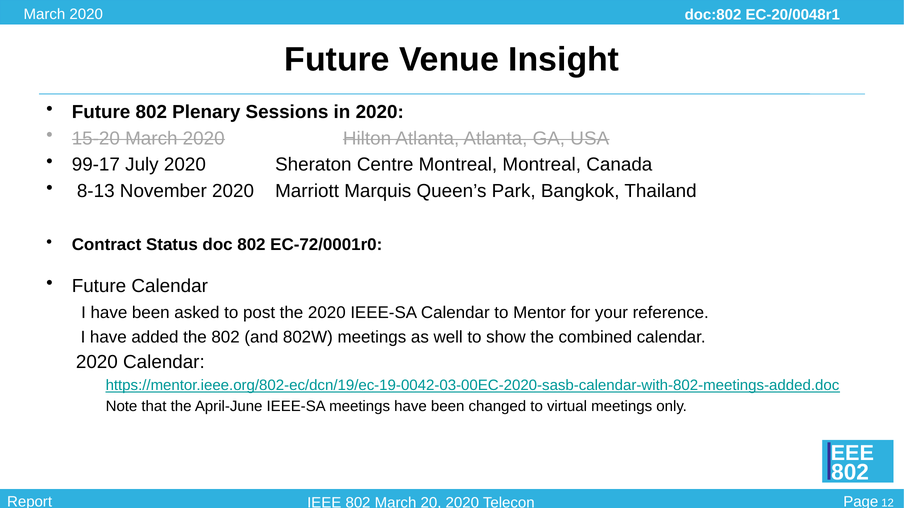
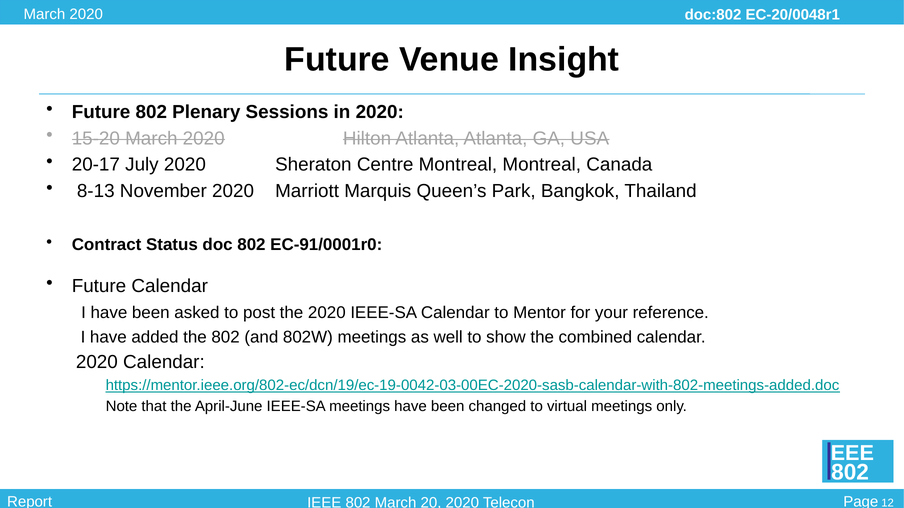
99-17: 99-17 -> 20-17
EC-72/0001r0: EC-72/0001r0 -> EC-91/0001r0
